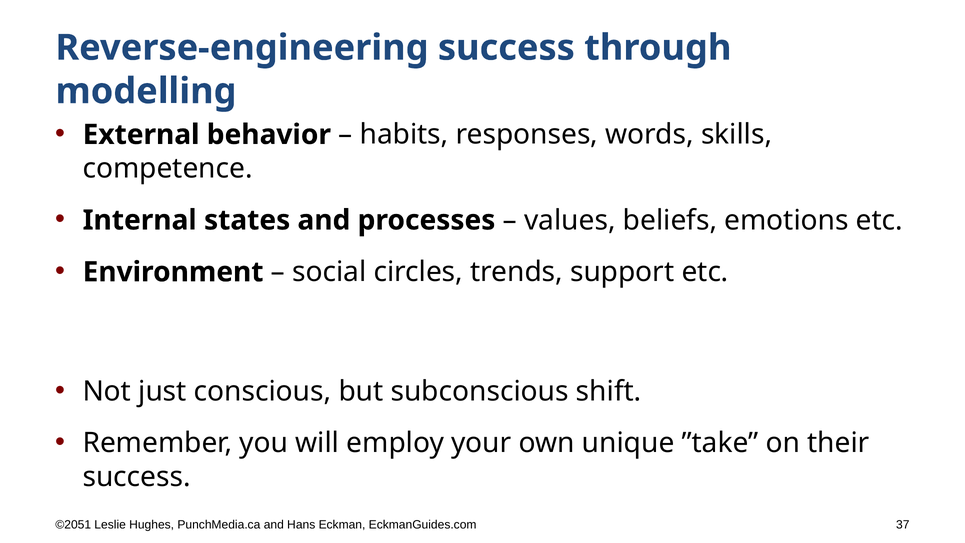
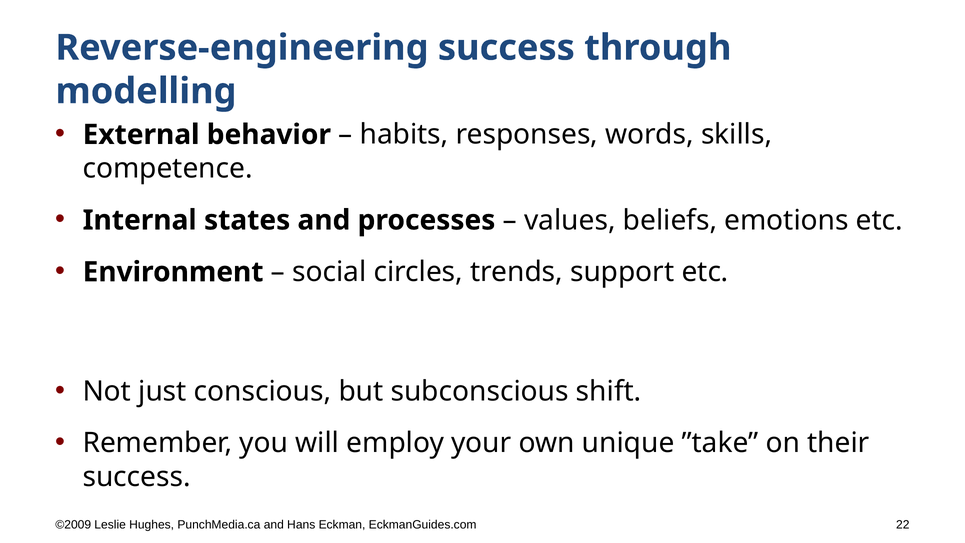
©2051: ©2051 -> ©2009
37: 37 -> 22
